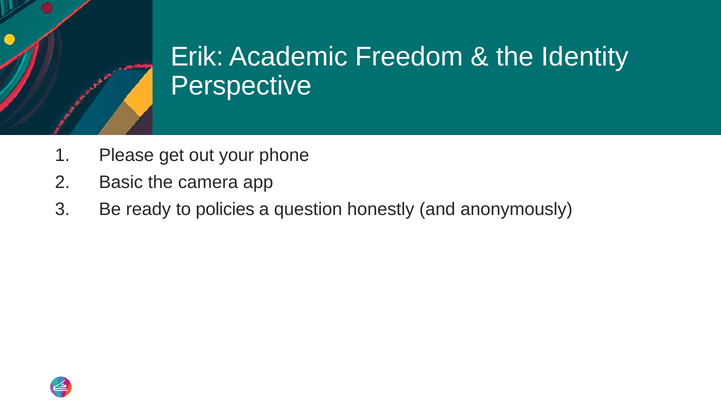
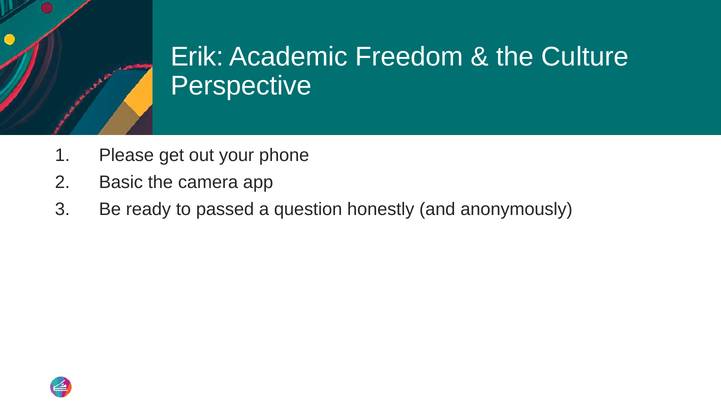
Identity: Identity -> Culture
policies: policies -> passed
